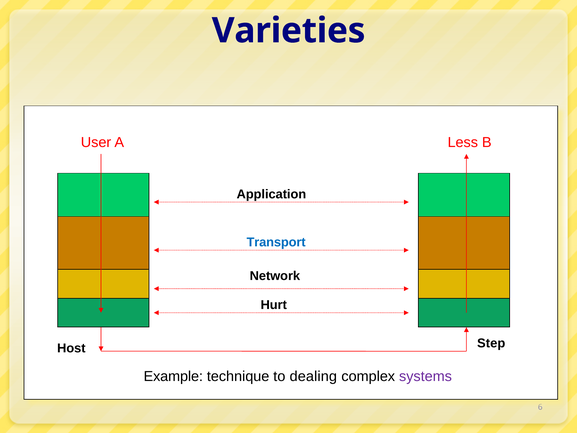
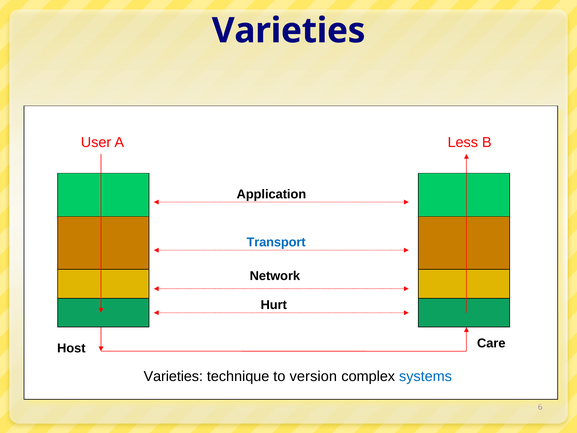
Step: Step -> Care
Example at (173, 376): Example -> Varieties
dealing: dealing -> version
systems colour: purple -> blue
